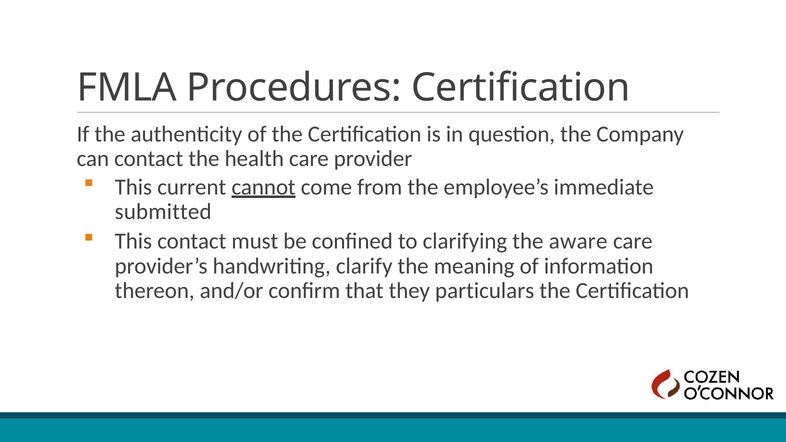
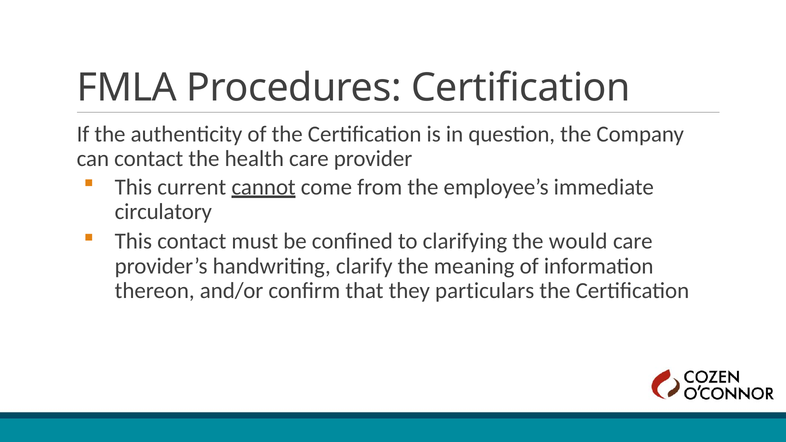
submitted: submitted -> circulatory
aware: aware -> would
